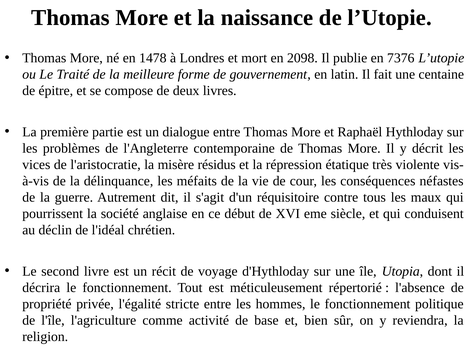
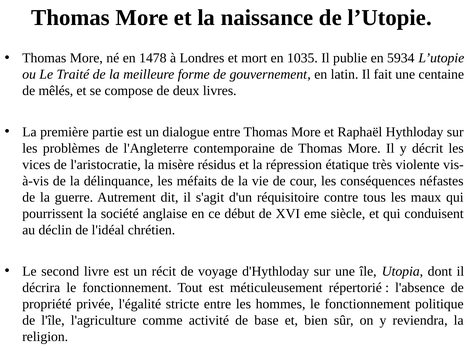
2098: 2098 -> 1035
7376: 7376 -> 5934
épitre: épitre -> mêlés
